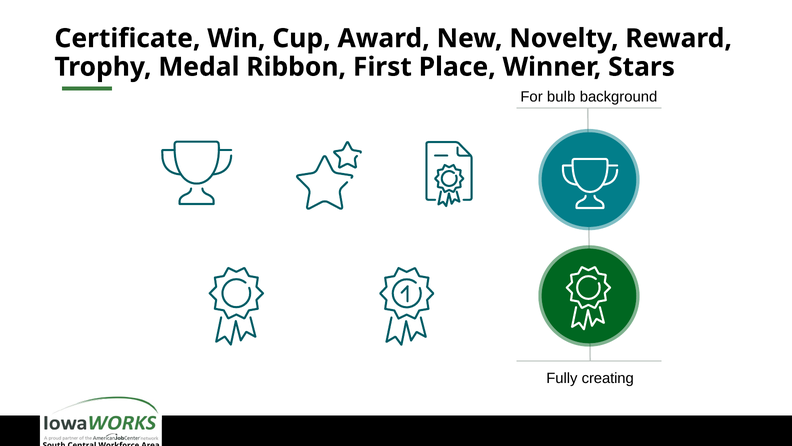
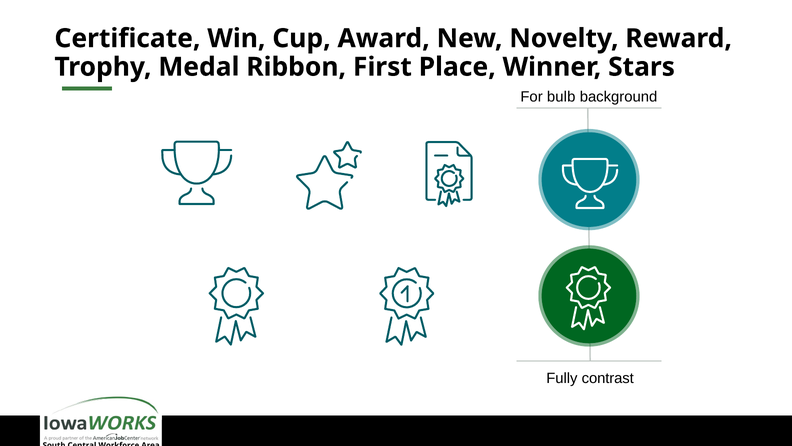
creating: creating -> contrast
